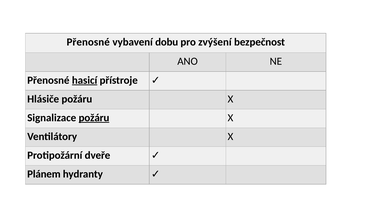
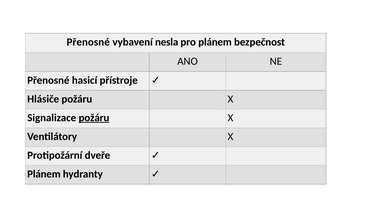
dobu: dobu -> nesla
pro zvýšení: zvýšení -> plánem
hasicí underline: present -> none
